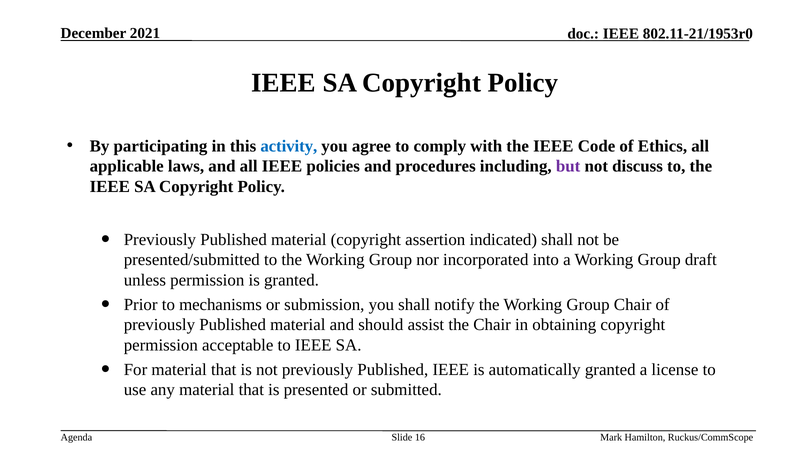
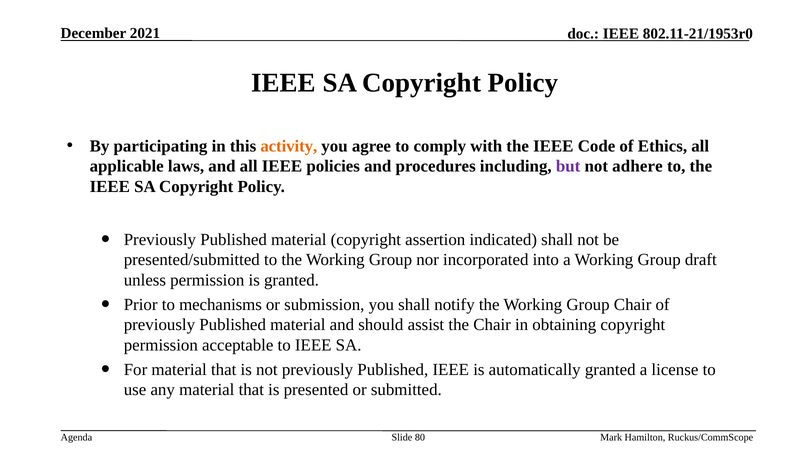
activity colour: blue -> orange
discuss: discuss -> adhere
16: 16 -> 80
